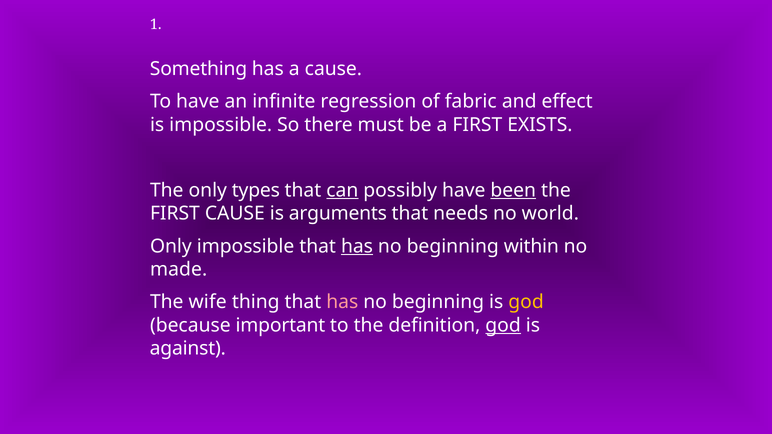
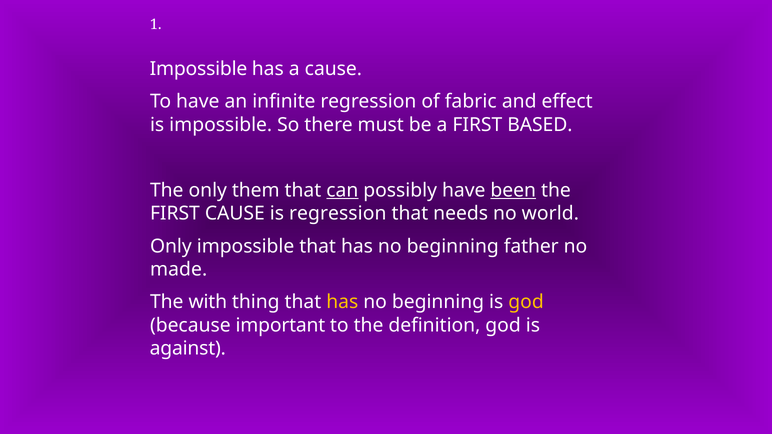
Something at (199, 69): Something -> Impossible
EXISTS: EXISTS -> BASED
types: types -> them
is arguments: arguments -> regression
has at (357, 246) underline: present -> none
within: within -> father
wife: wife -> with
has at (342, 302) colour: pink -> yellow
god at (503, 325) underline: present -> none
